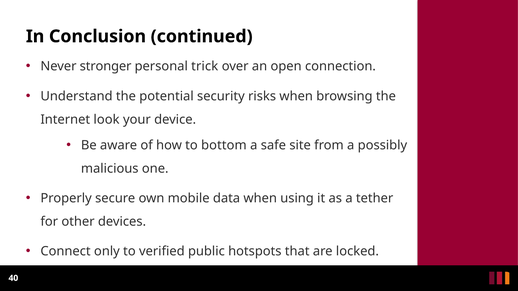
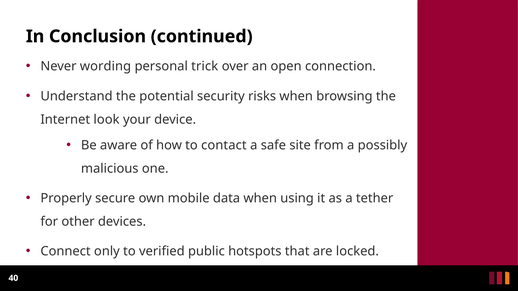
stronger: stronger -> wording
bottom: bottom -> contact
